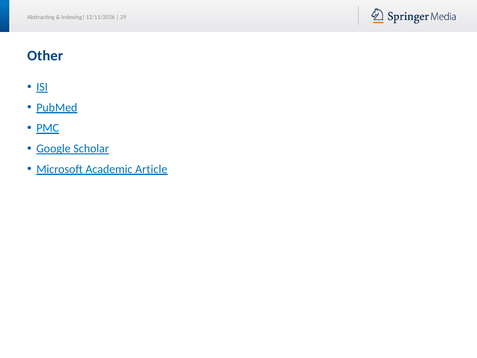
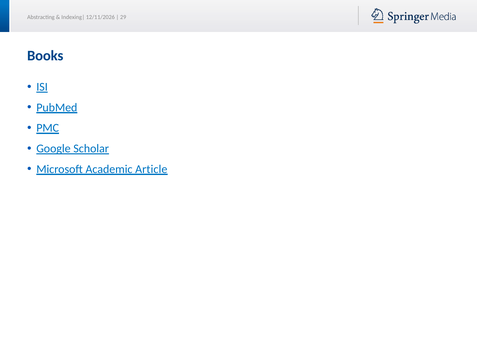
Other: Other -> Books
